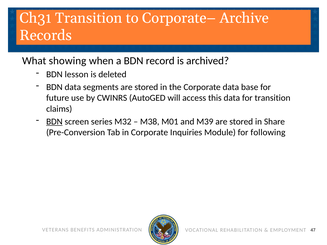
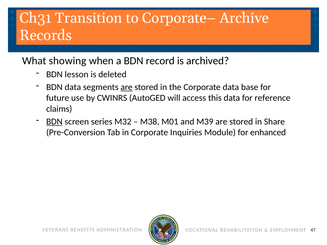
are at (127, 87) underline: none -> present
for transition: transition -> reference
following: following -> enhanced
